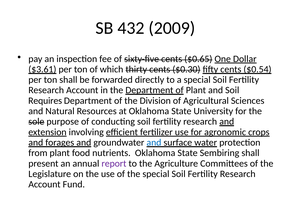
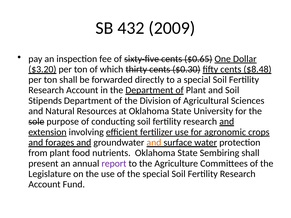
$3.61: $3.61 -> $3.20
$0.54: $0.54 -> $8.48
Requires: Requires -> Stipends
and at (154, 143) colour: blue -> orange
